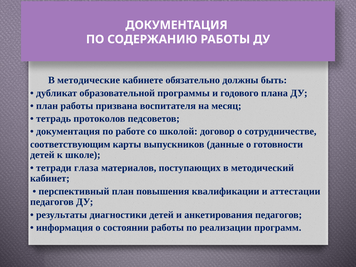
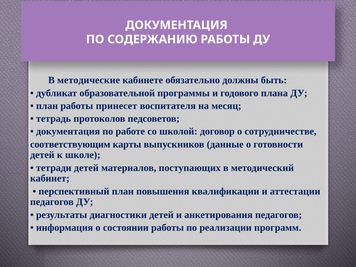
призвана: призвана -> принесет
тетради глаза: глаза -> детей
